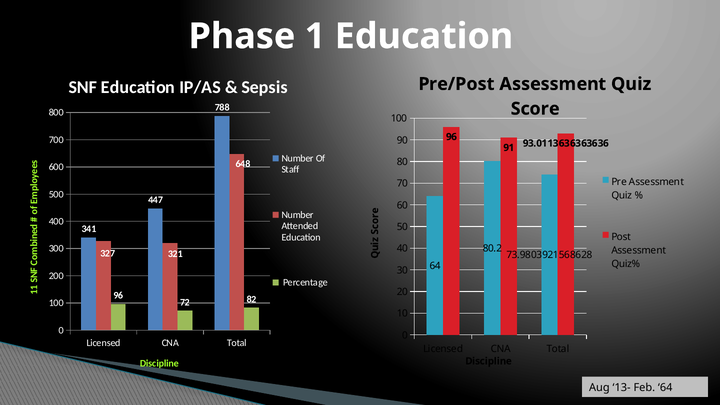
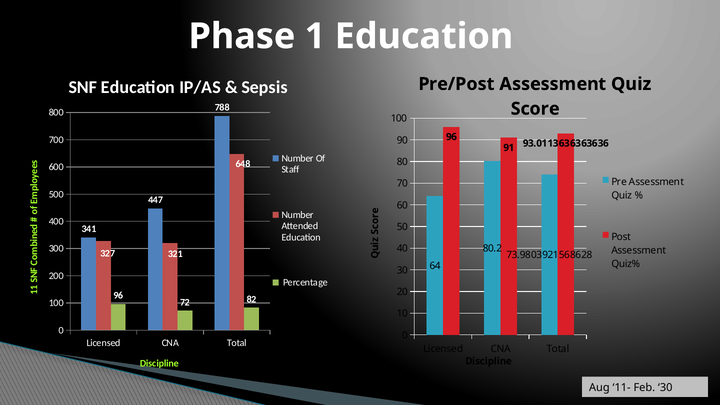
13-: 13- -> 11-
Feb 64: 64 -> 30
